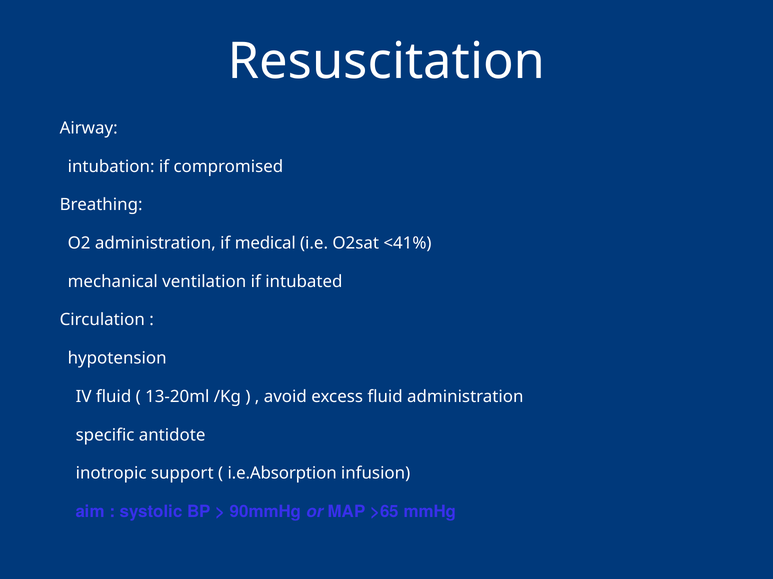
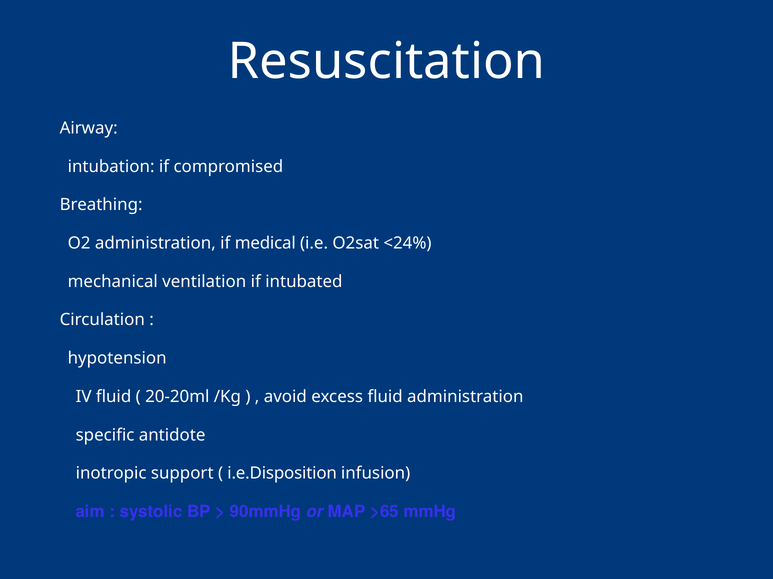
<41%: <41% -> <24%
13-20ml: 13-20ml -> 20-20ml
i.e.Absorption: i.e.Absorption -> i.e.Disposition
